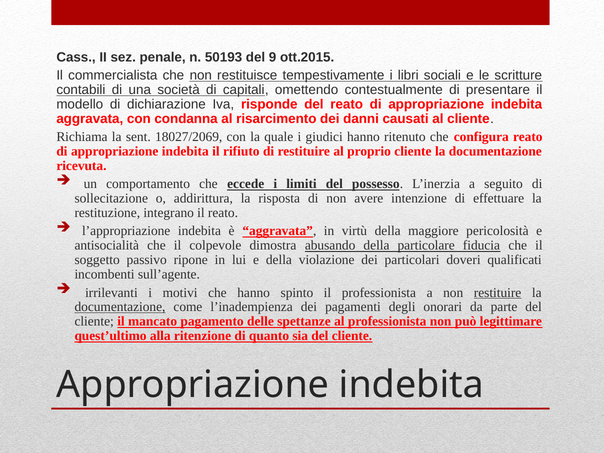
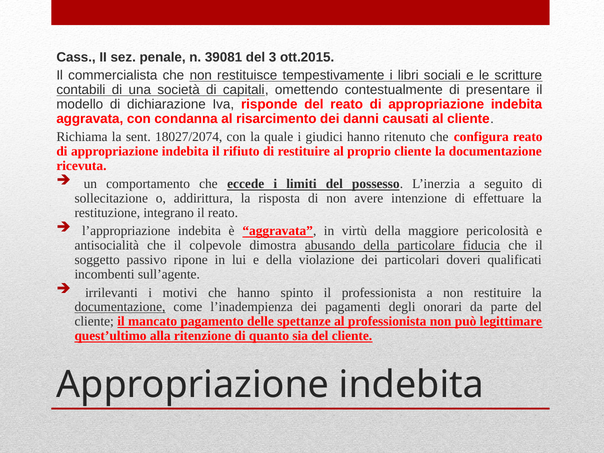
50193: 50193 -> 39081
9: 9 -> 3
18027/2069: 18027/2069 -> 18027/2074
restituire at (498, 293) underline: present -> none
